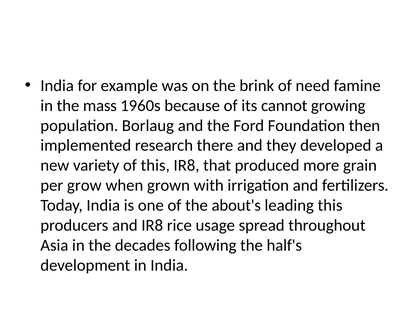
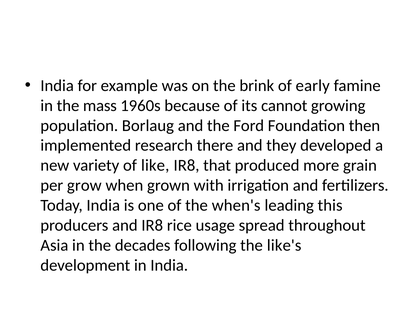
need: need -> early
of this: this -> like
about's: about's -> when's
half's: half's -> like's
